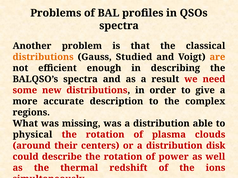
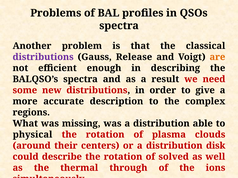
distributions at (43, 57) colour: orange -> purple
Studied: Studied -> Release
power: power -> solved
redshift: redshift -> through
